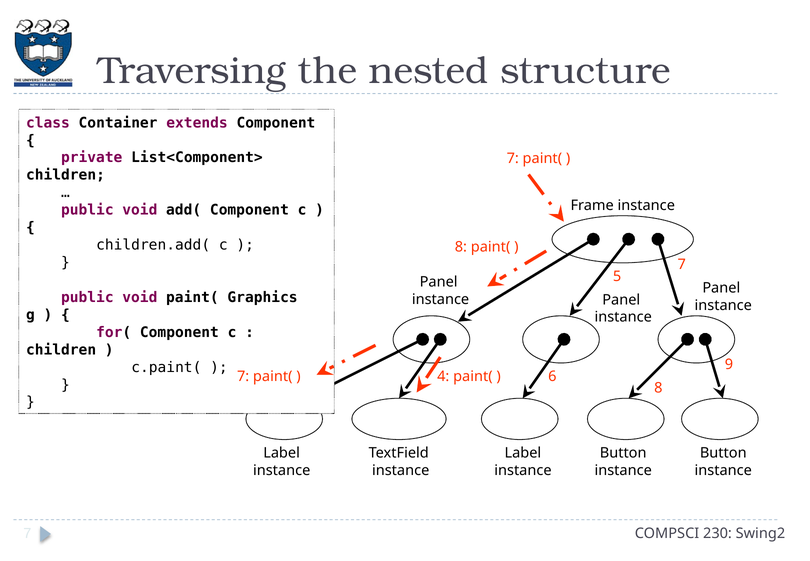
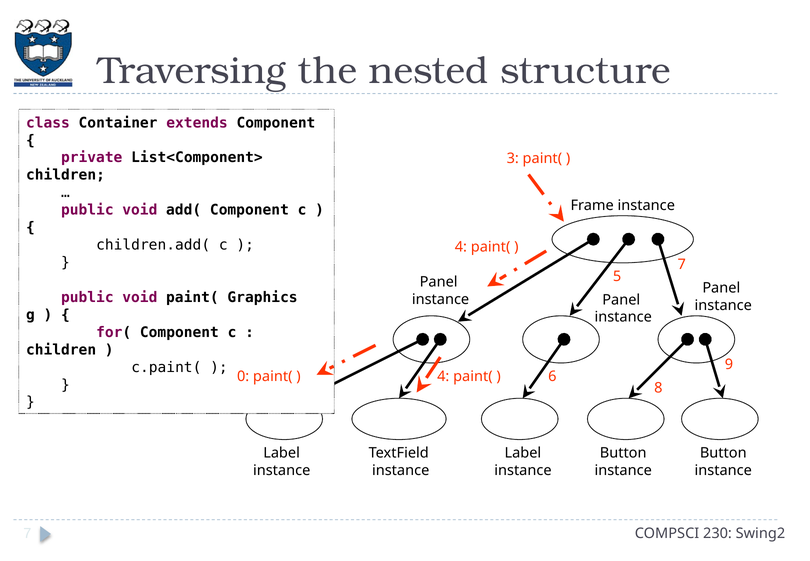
7 at (513, 158): 7 -> 3
8 at (461, 247): 8 -> 4
7 at (243, 376): 7 -> 0
